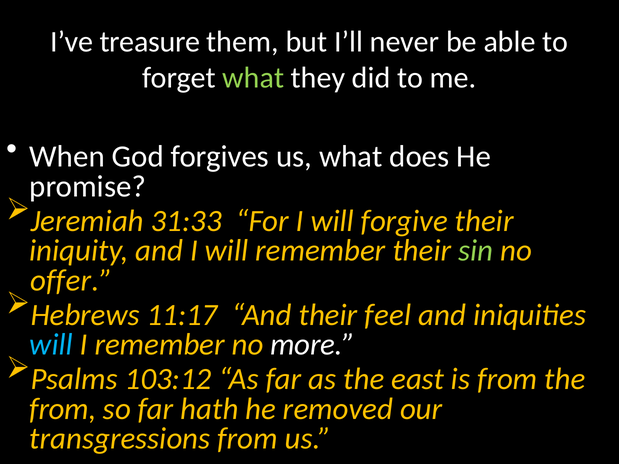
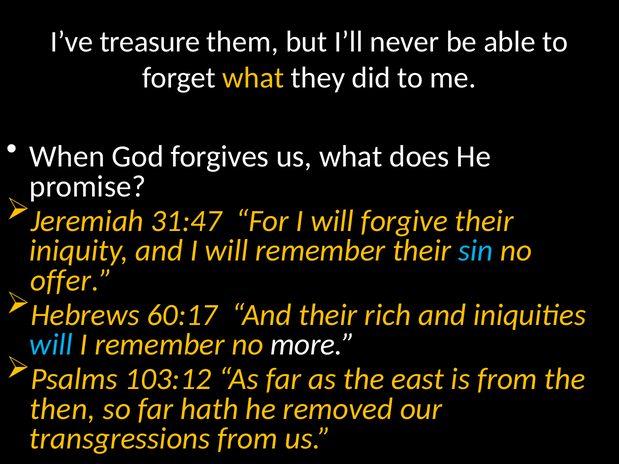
what at (253, 78) colour: light green -> yellow
31:33: 31:33 -> 31:47
sin colour: light green -> light blue
11:17: 11:17 -> 60:17
feel: feel -> rich
from at (63, 409): from -> then
